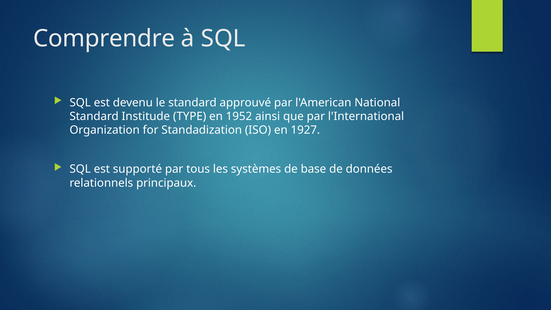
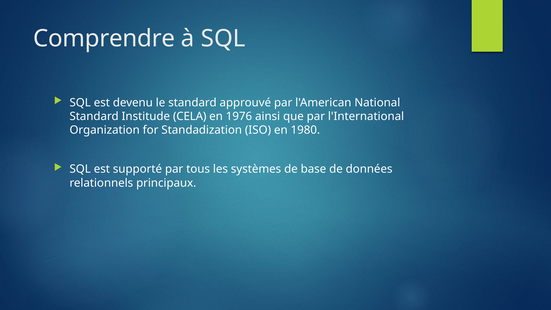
TYPE: TYPE -> CELA
1952: 1952 -> 1976
1927: 1927 -> 1980
